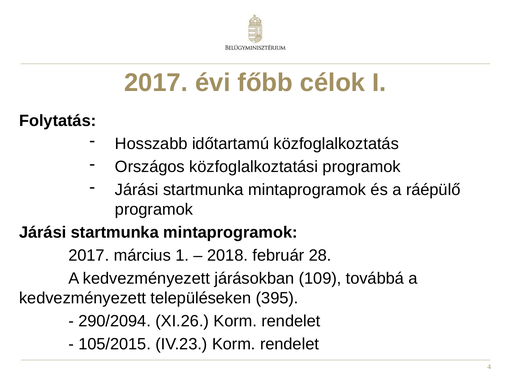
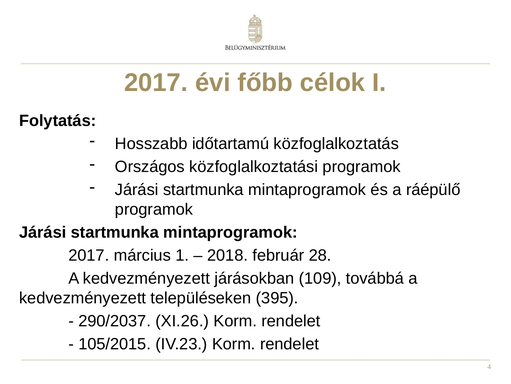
290/2094: 290/2094 -> 290/2037
